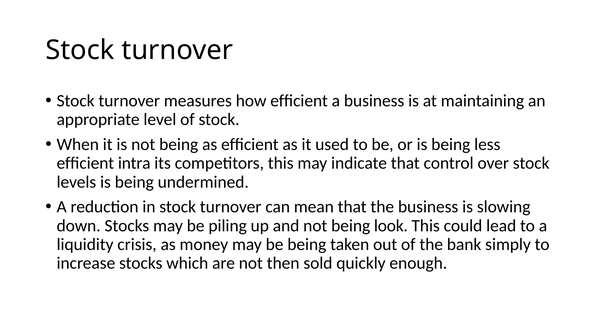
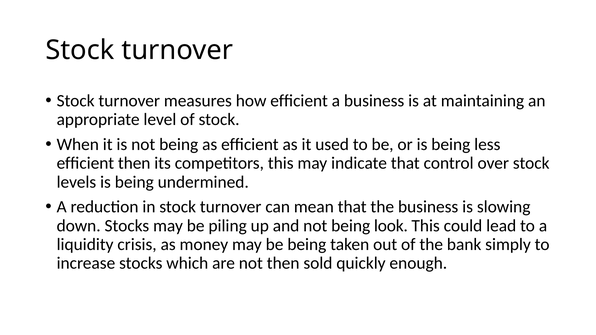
efﬁcient intra: intra -> then
